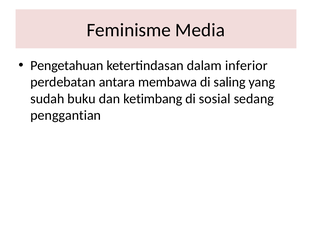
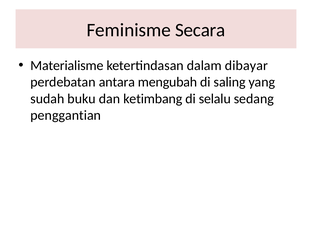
Media: Media -> Secara
Pengetahuan: Pengetahuan -> Materialisme
inferior: inferior -> dibayar
membawa: membawa -> mengubah
sosial: sosial -> selalu
